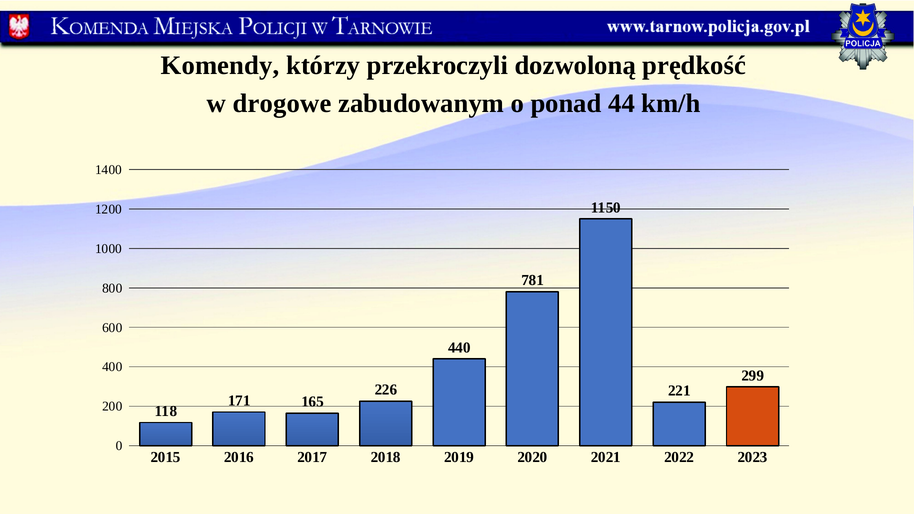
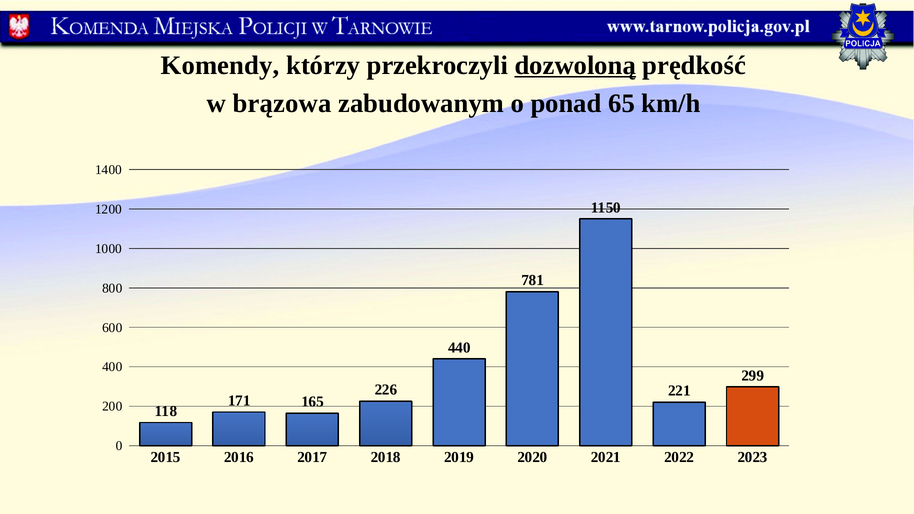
dozwoloną underline: none -> present
drogowe: drogowe -> brązowa
44: 44 -> 65
